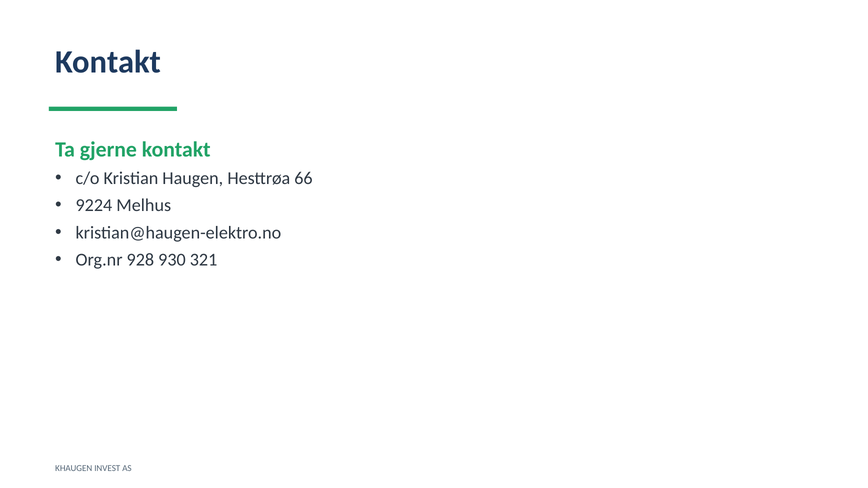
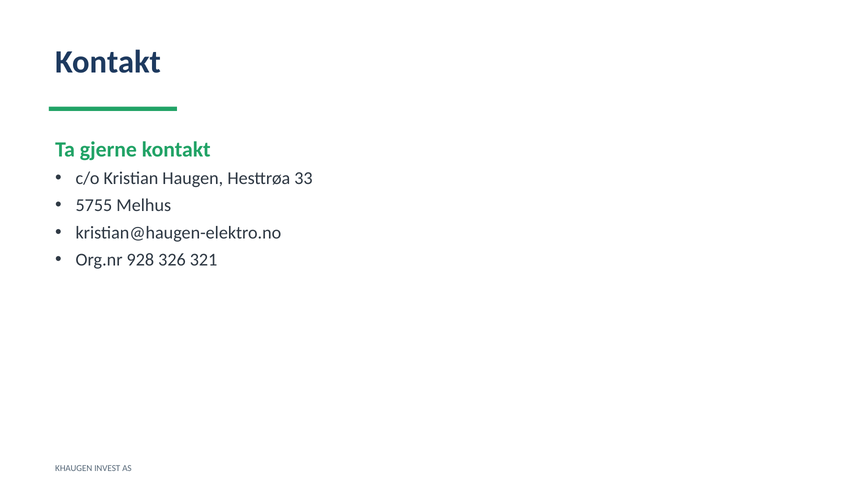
66: 66 -> 33
9224: 9224 -> 5755
930: 930 -> 326
